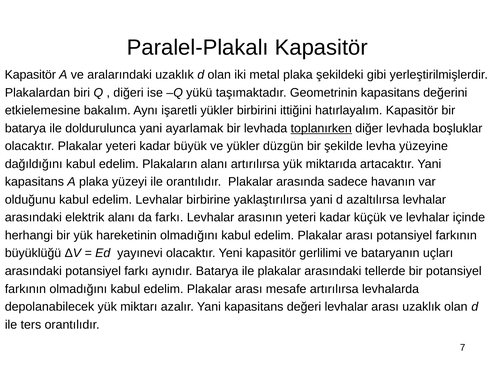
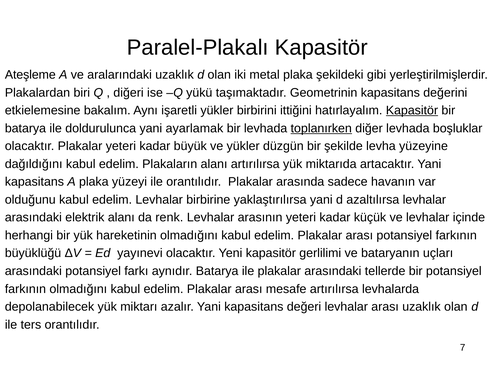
Kapasitör at (30, 75): Kapasitör -> Ateşleme
Kapasitör at (412, 110) underline: none -> present
da farkı: farkı -> renk
